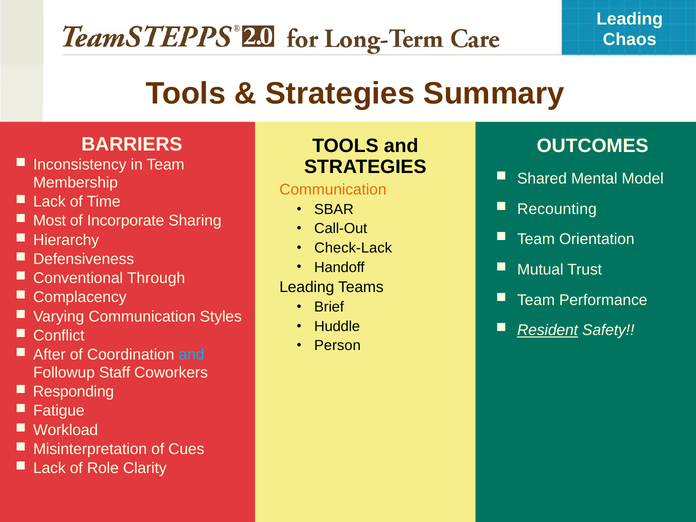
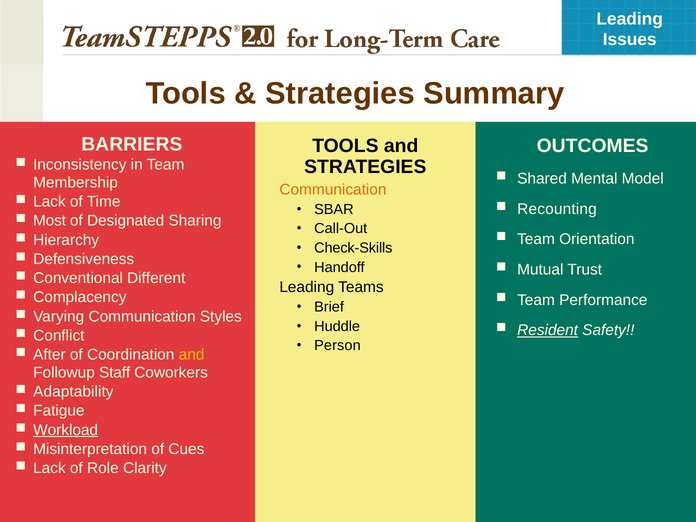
Chaos: Chaos -> Issues
Incorporate: Incorporate -> Designated
Check-Lack: Check-Lack -> Check-Skills
Through: Through -> Different
and at (192, 355) colour: light blue -> yellow
Responding: Responding -> Adaptability
Workload underline: none -> present
